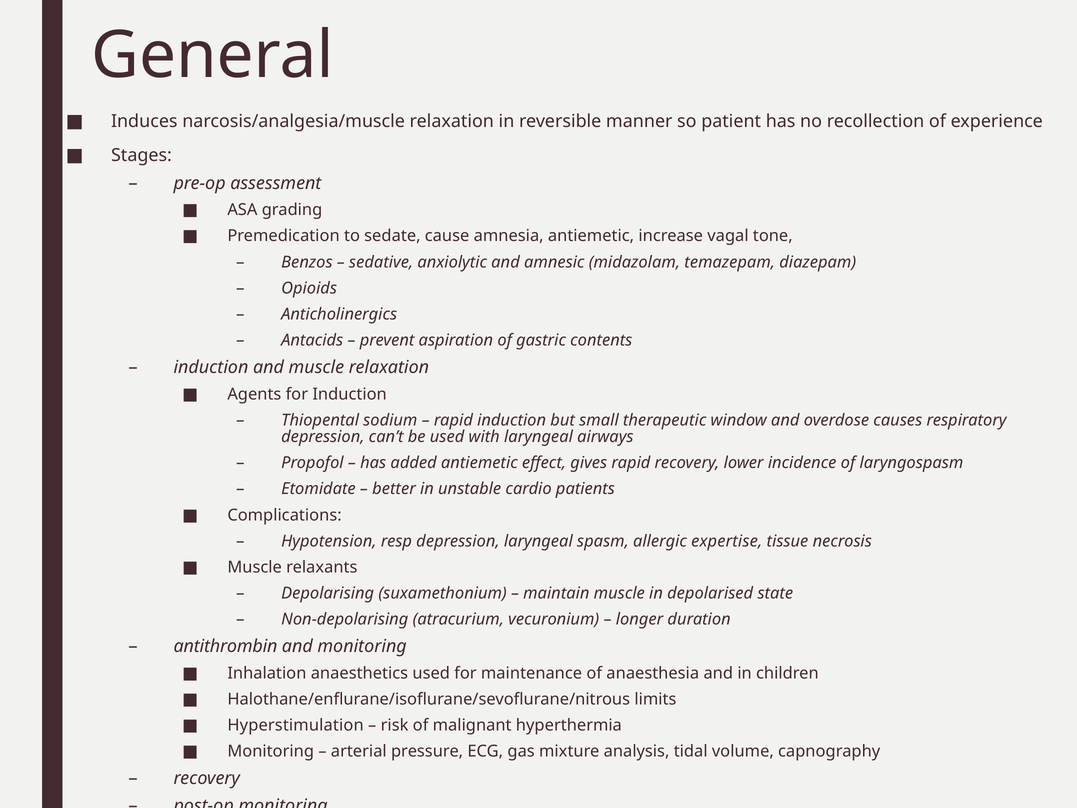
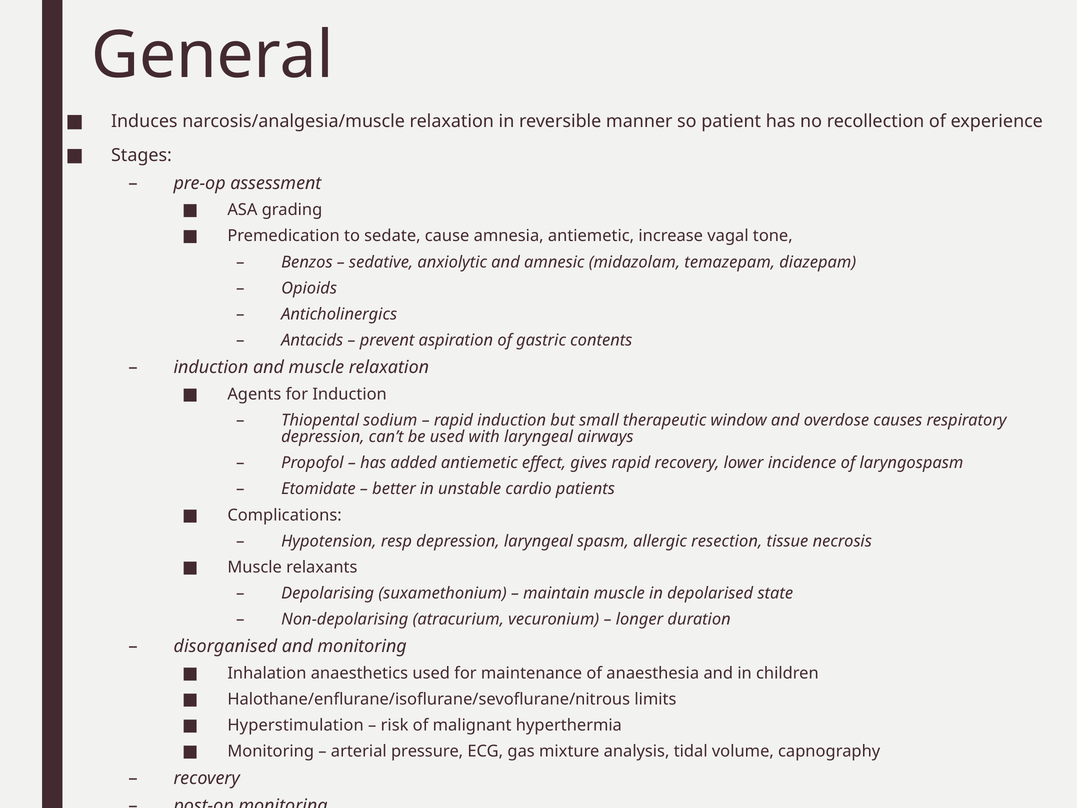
expertise: expertise -> resection
antithrombin: antithrombin -> disorganised
